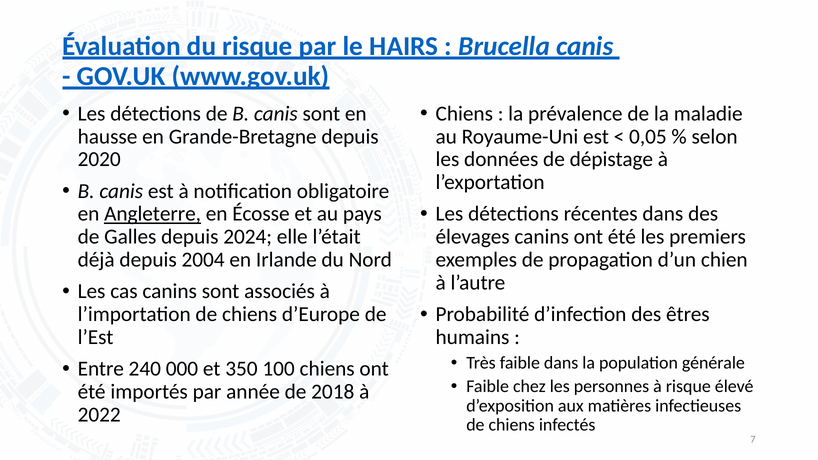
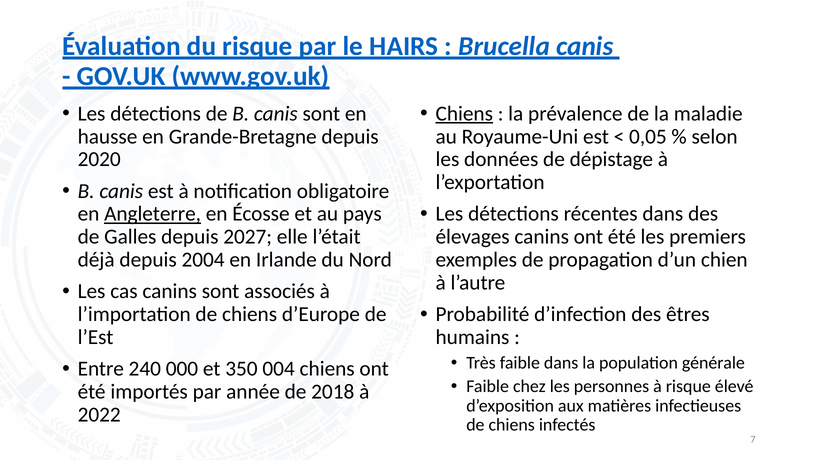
Chiens at (464, 114) underline: none -> present
2024: 2024 -> 2027
100: 100 -> 004
